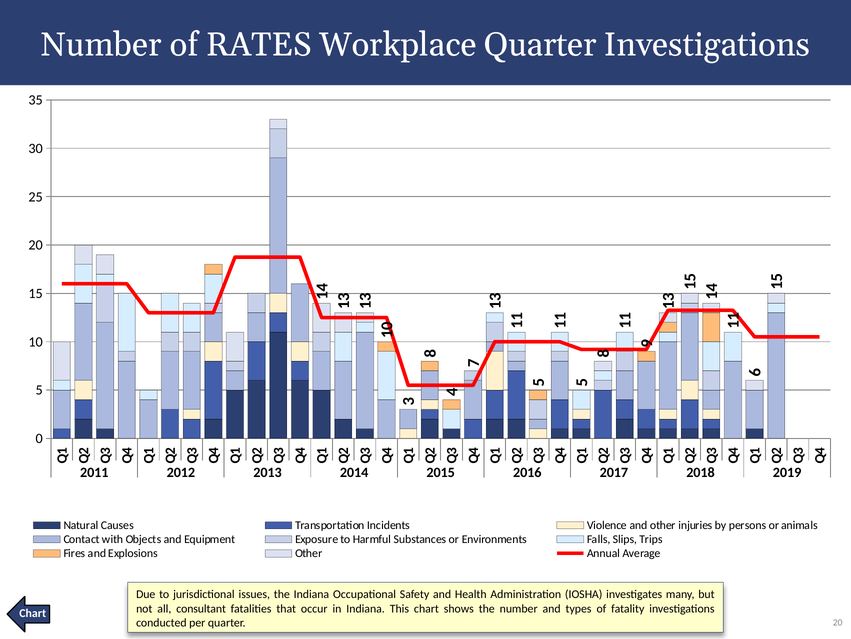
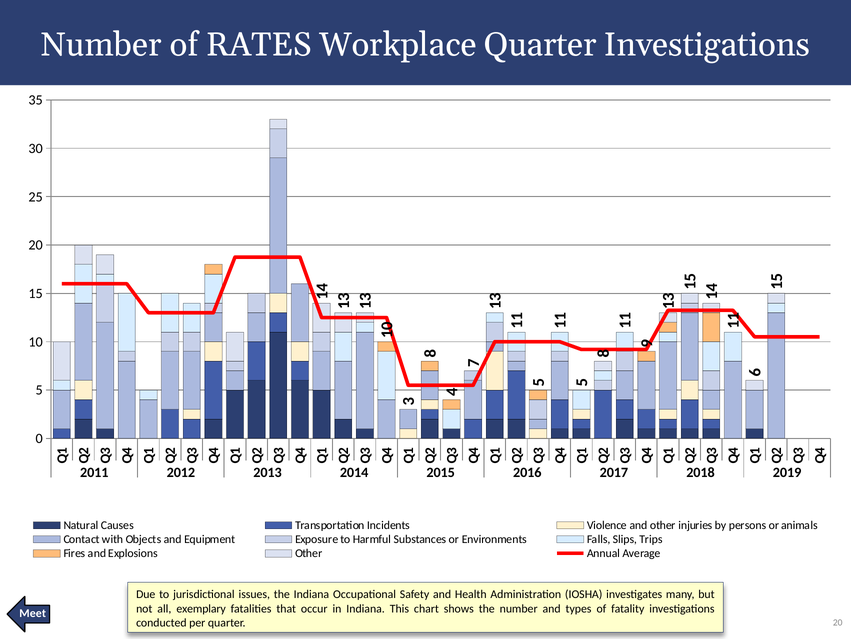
consultant: consultant -> exemplary
Chart at (33, 612): Chart -> Meet
